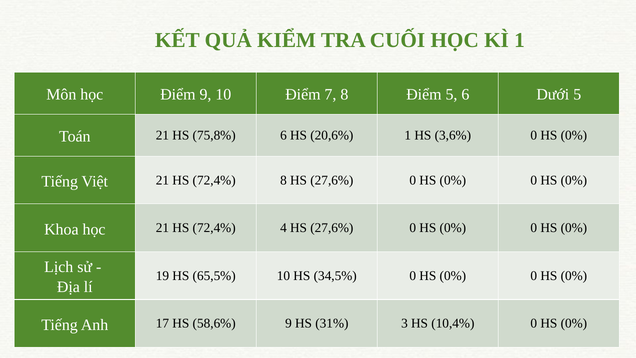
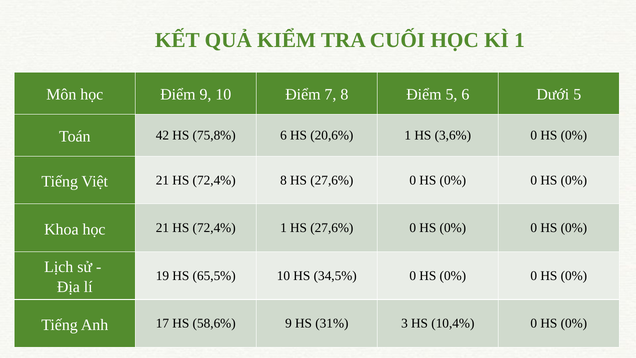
Toán 21: 21 -> 42
72,4% 4: 4 -> 1
